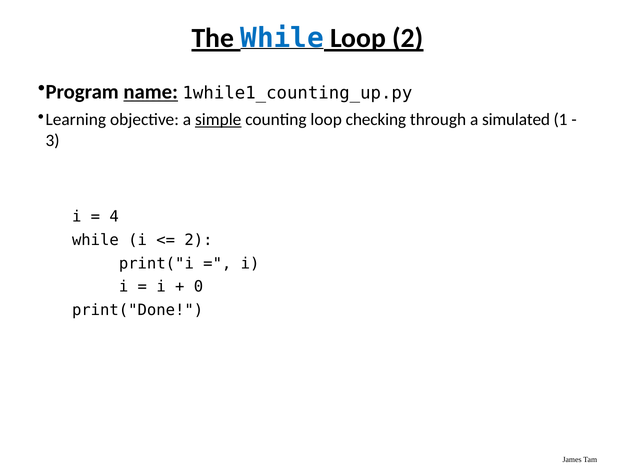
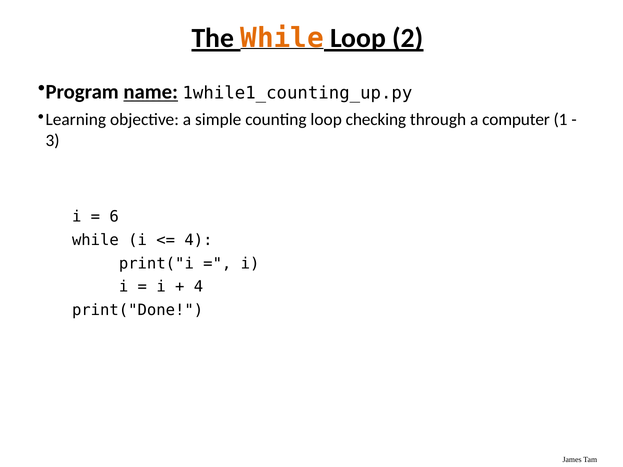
While at (282, 38) colour: blue -> orange
simple underline: present -> none
simulated: simulated -> computer
4: 4 -> 6
2 at (198, 240): 2 -> 4
0 at (199, 287): 0 -> 4
